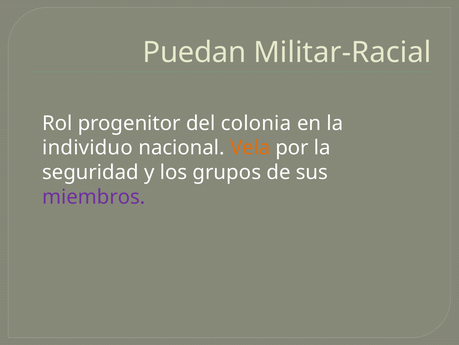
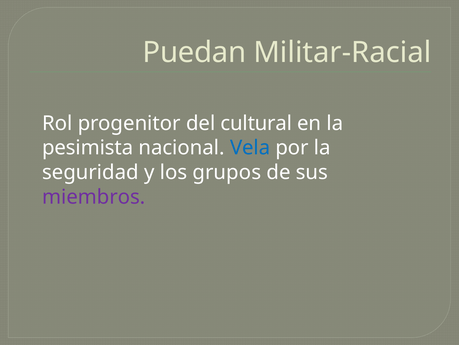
colonia: colonia -> cultural
individuo: individuo -> pesimista
Vela colour: orange -> blue
